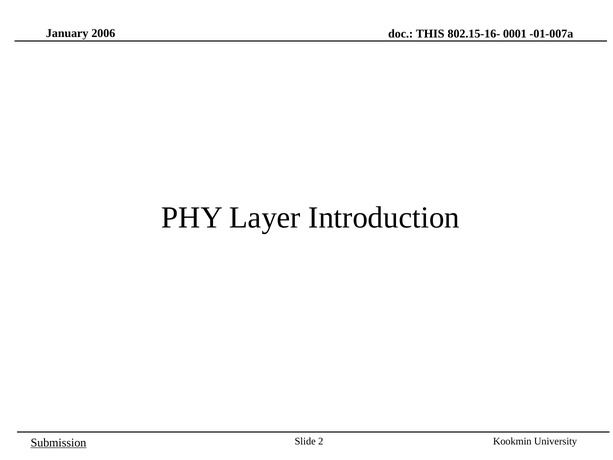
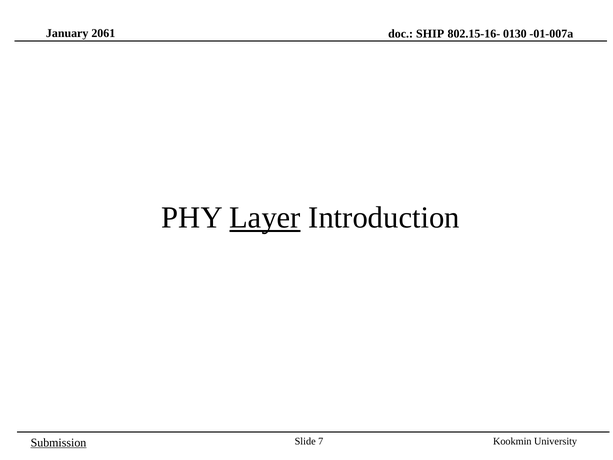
2006: 2006 -> 2061
THIS: THIS -> SHIP
0001: 0001 -> 0130
Layer underline: none -> present
2: 2 -> 7
